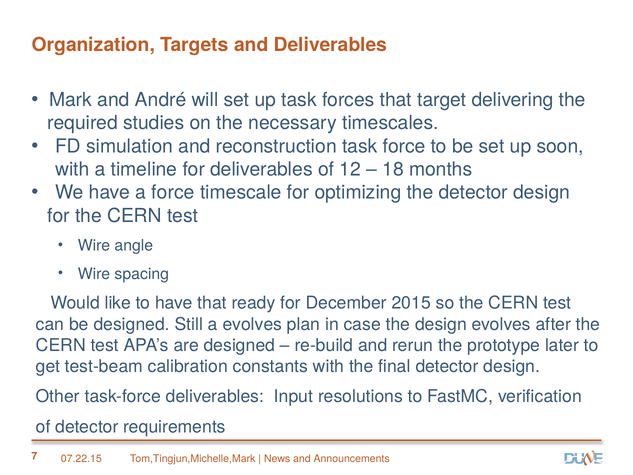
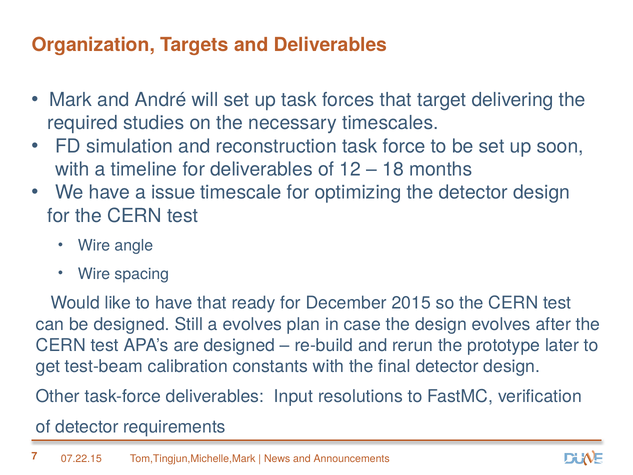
a force: force -> issue
